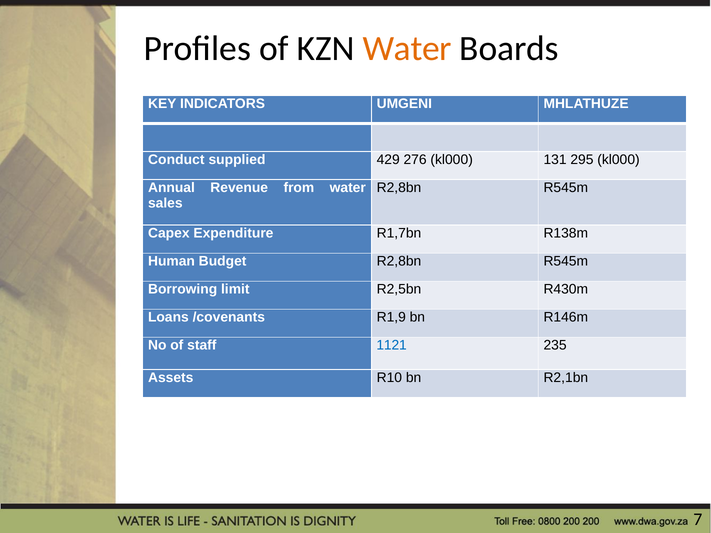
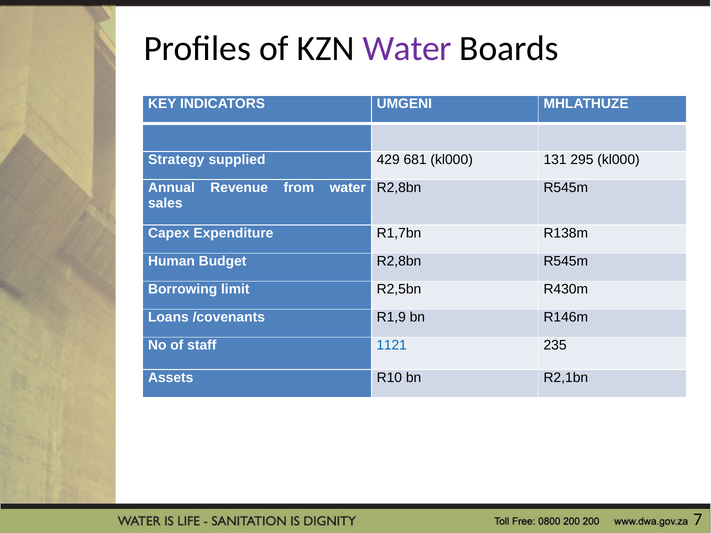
Water at (407, 49) colour: orange -> purple
Conduct: Conduct -> Strategy
276: 276 -> 681
